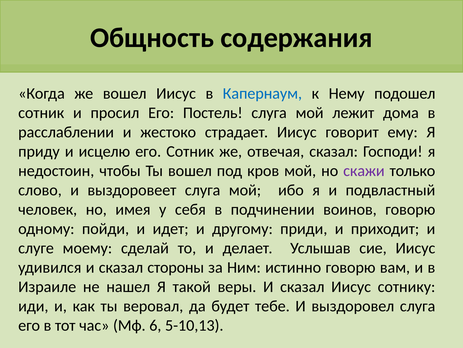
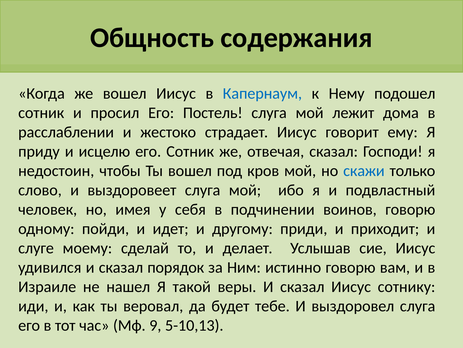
скажи colour: purple -> blue
стороны: стороны -> порядок
6: 6 -> 9
